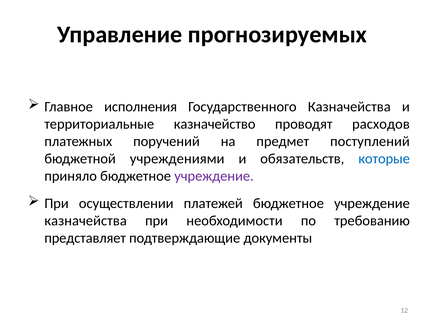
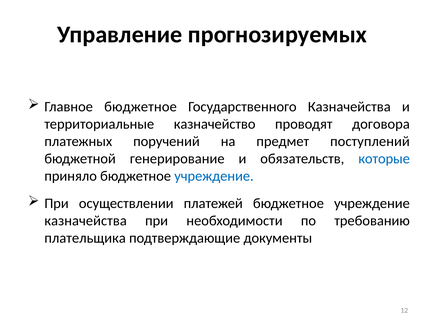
Главное исполнения: исполнения -> бюджетное
расходов: расходов -> договора
учреждениями: учреждениями -> генерирование
учреждение at (214, 176) colour: purple -> blue
представляет: представляет -> плательщика
